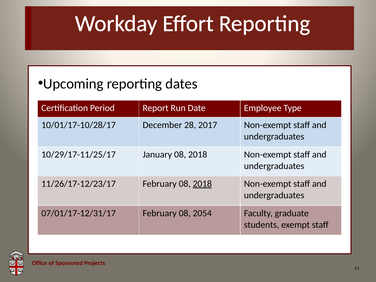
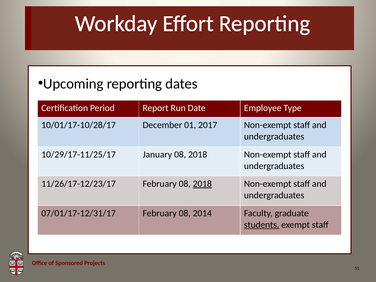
28: 28 -> 01
2054: 2054 -> 2014
students underline: none -> present
